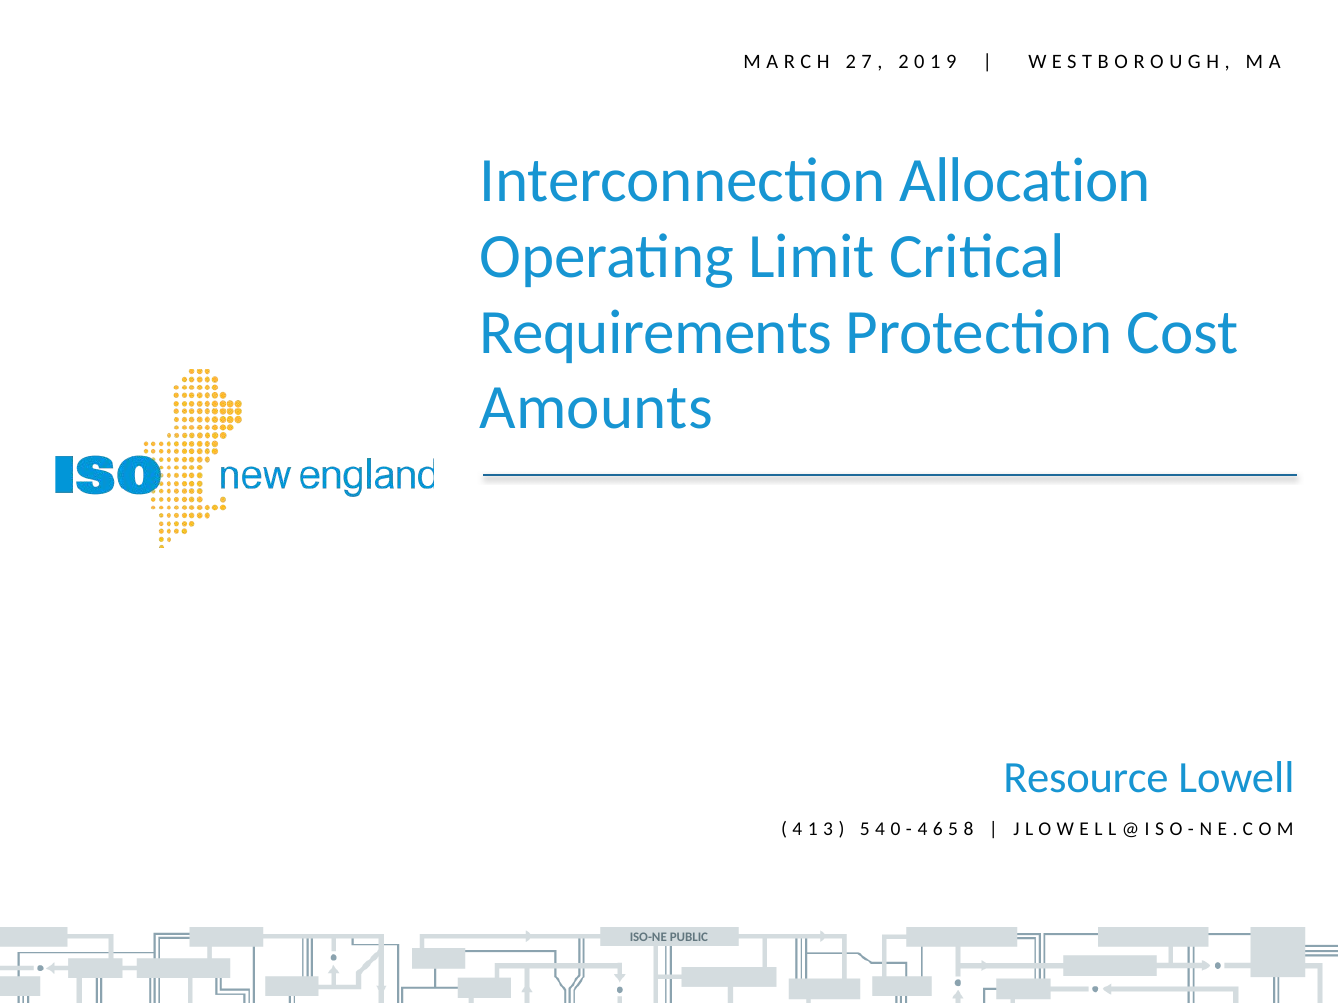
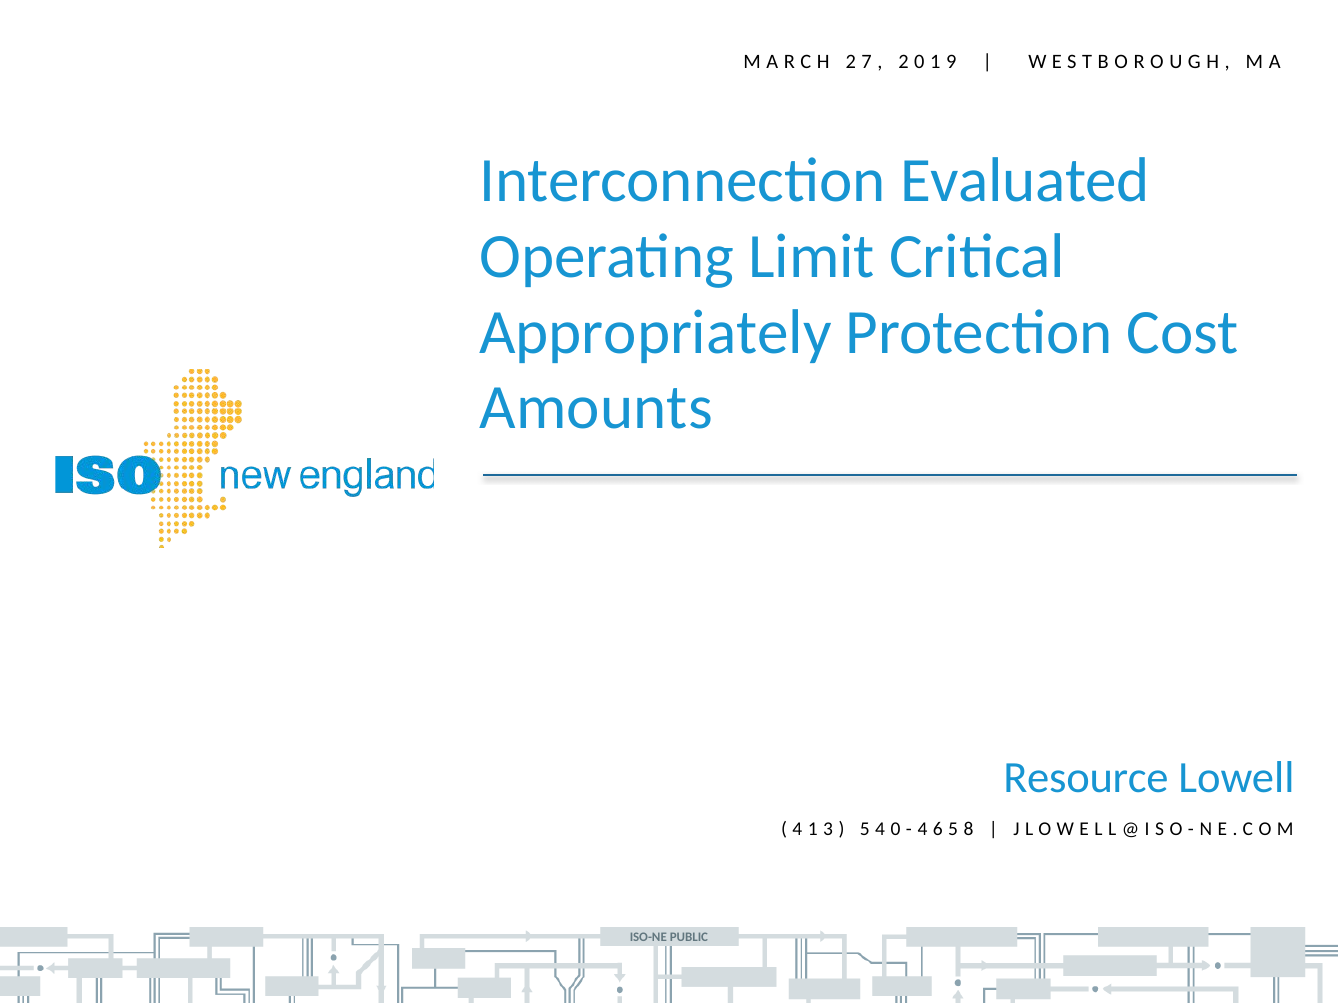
Allocation: Allocation -> Evaluated
Requirements: Requirements -> Appropriately
